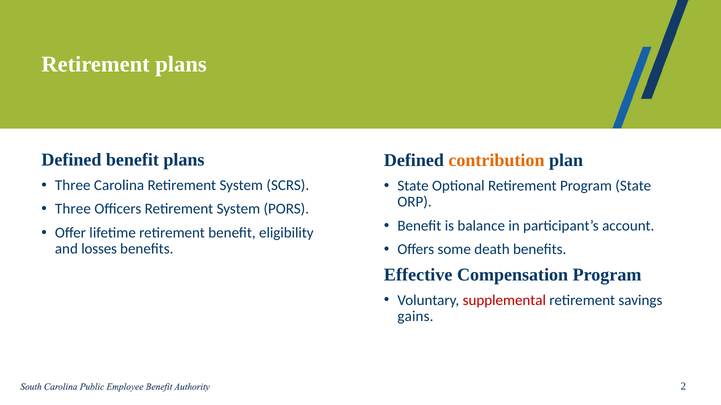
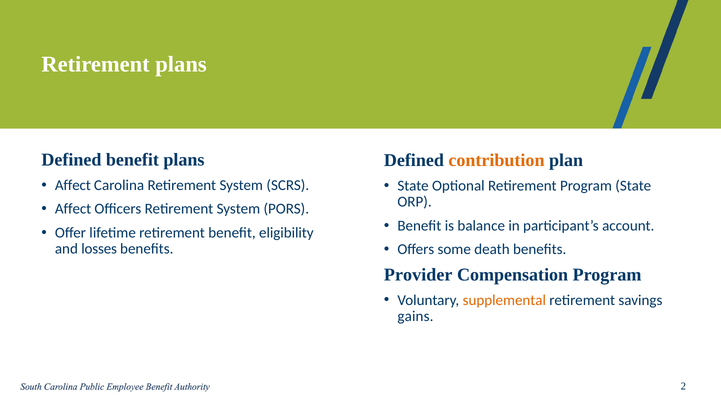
Three at (73, 186): Three -> Affect
Three at (73, 209): Three -> Affect
Effective: Effective -> Provider
supplemental colour: red -> orange
